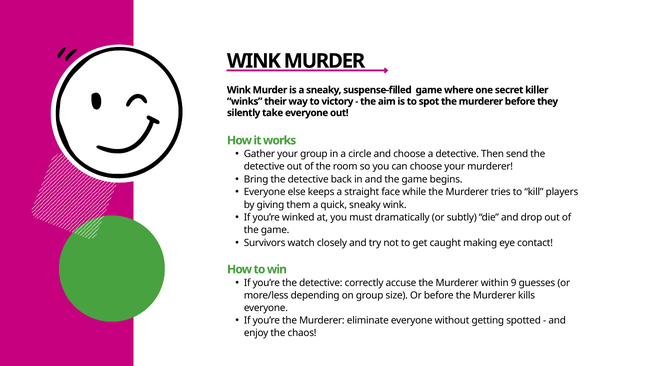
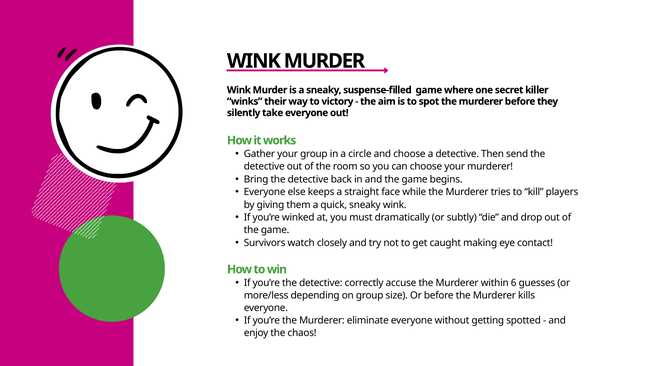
9: 9 -> 6
